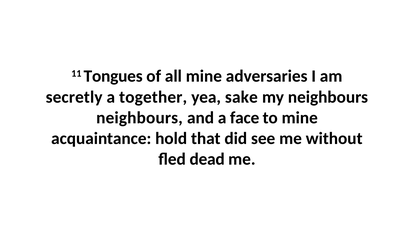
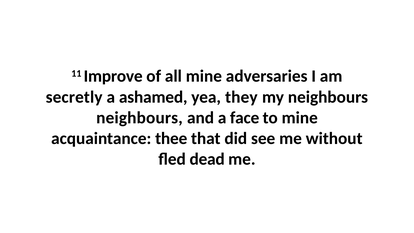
Tongues: Tongues -> Improve
together: together -> ashamed
sake: sake -> they
hold: hold -> thee
